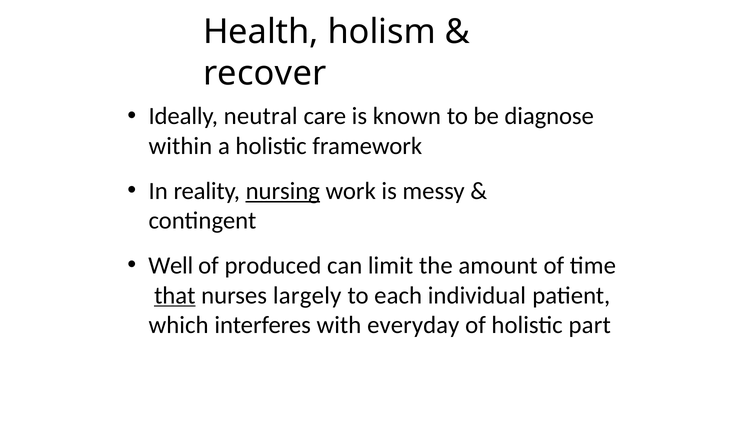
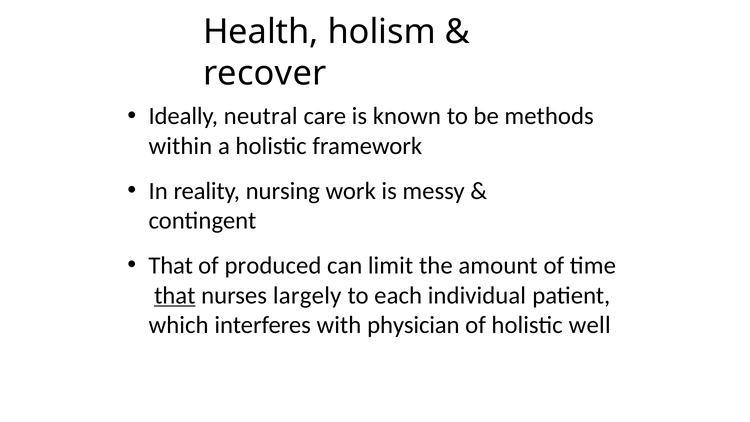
diagnose: diagnose -> methods
nursing underline: present -> none
Well at (171, 266): Well -> That
everyday: everyday -> physician
part: part -> well
